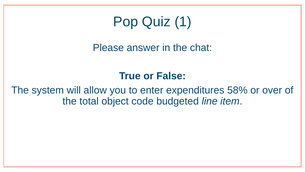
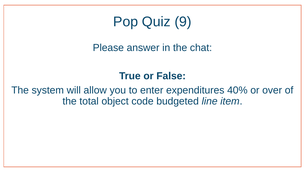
1: 1 -> 9
58%: 58% -> 40%
